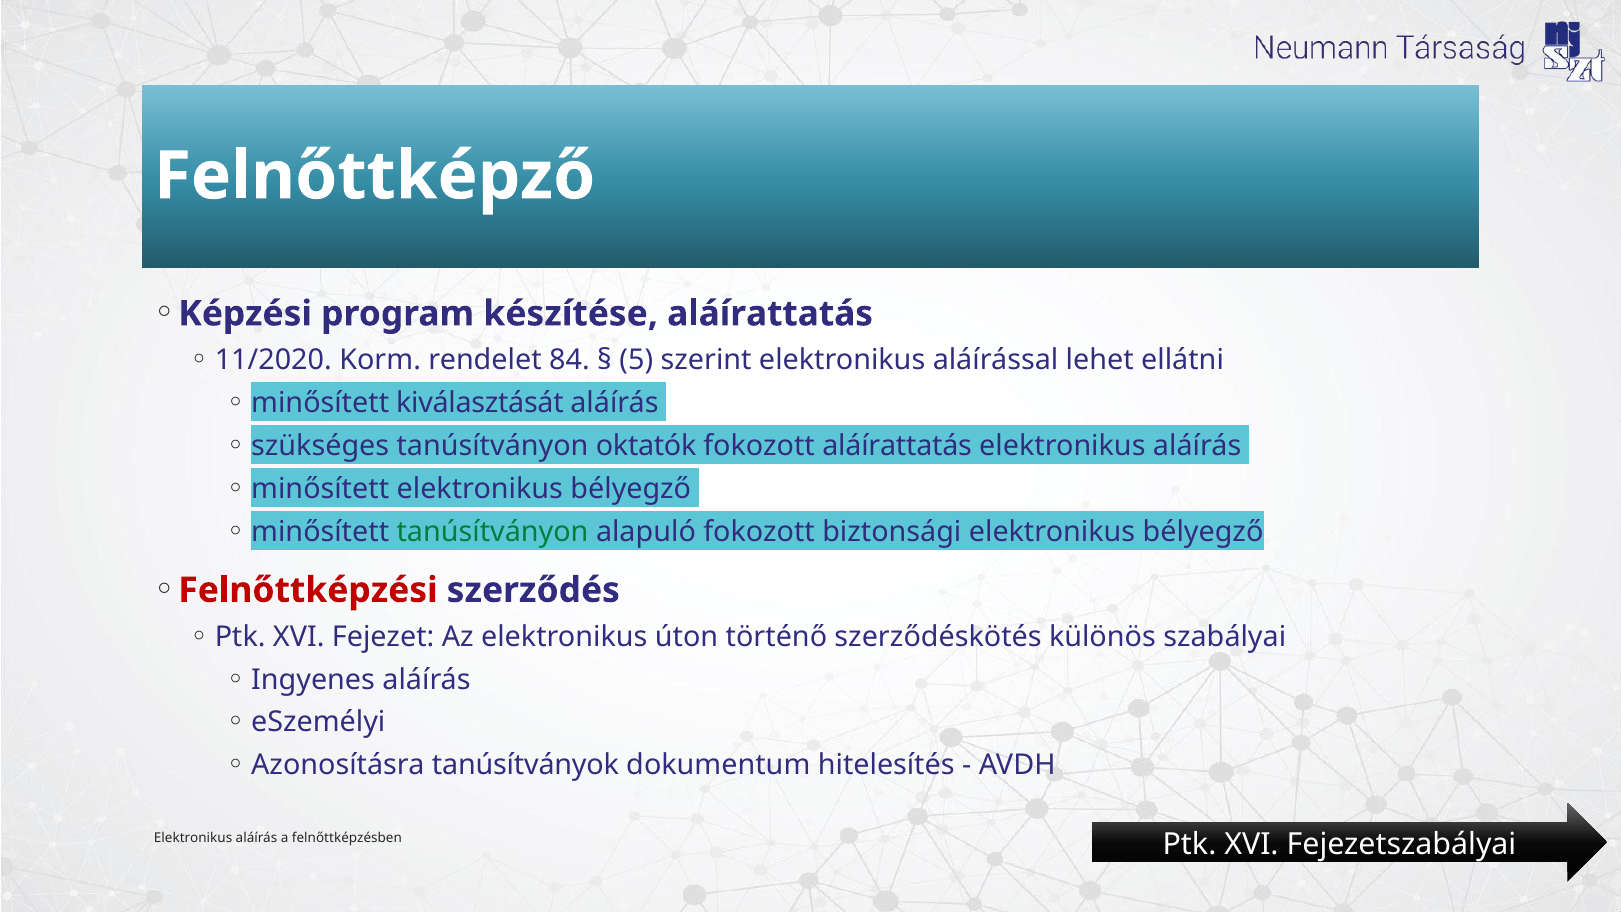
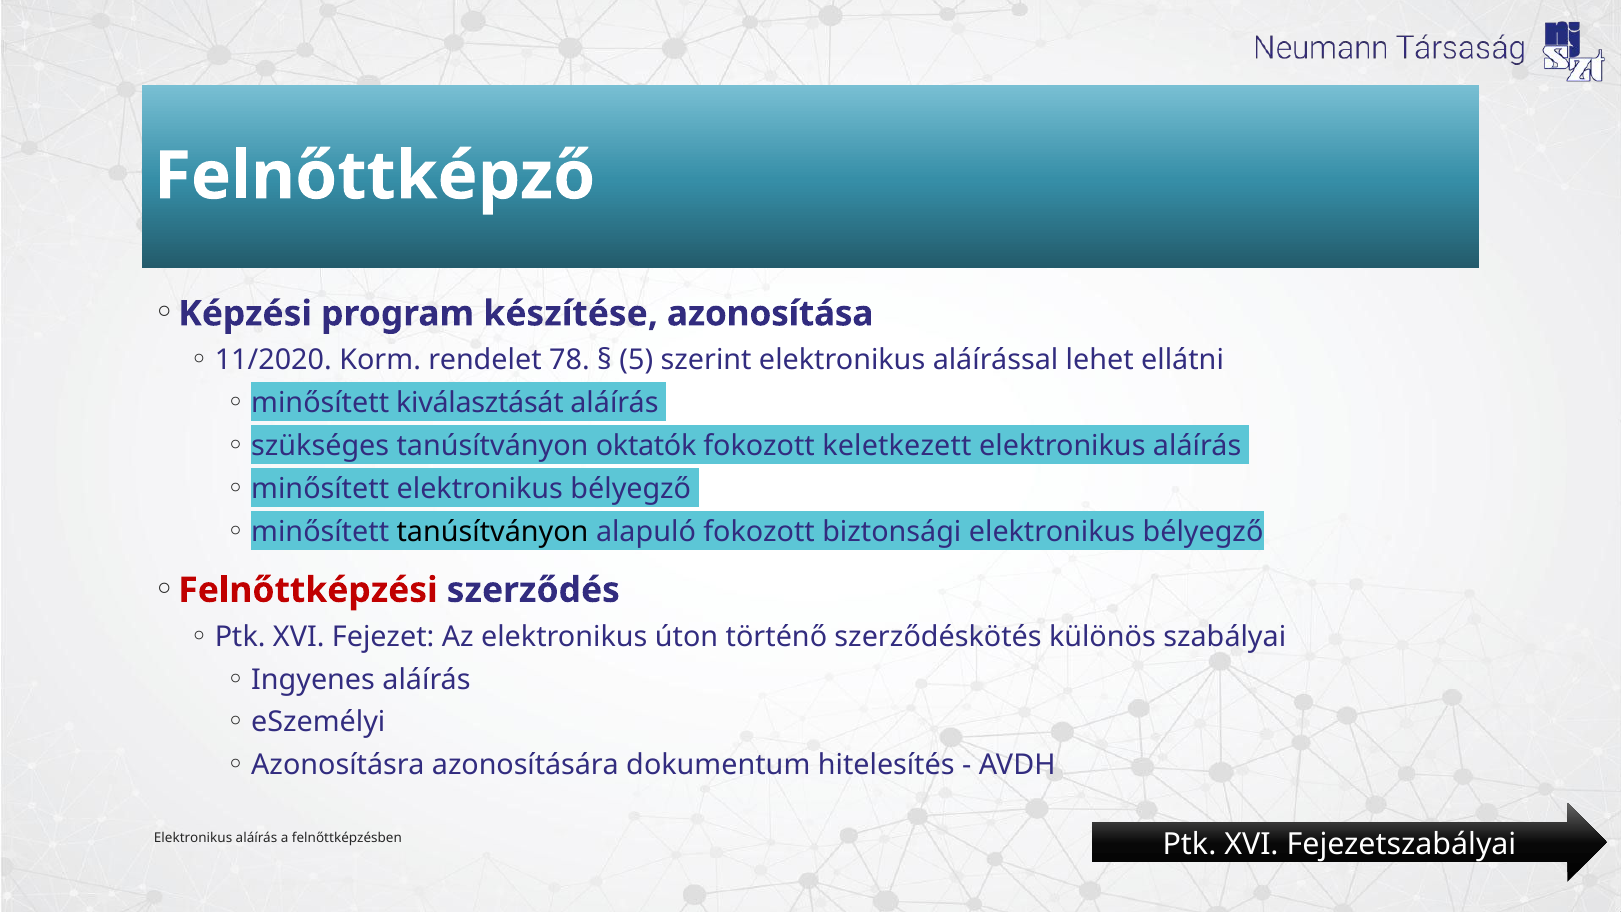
készítése aláírattatás: aláírattatás -> azonosítása
84: 84 -> 78
fokozott aláírattatás: aláírattatás -> keletkezett
tanúsítványon at (493, 532) colour: green -> black
tanúsítványok: tanúsítványok -> azonosítására
